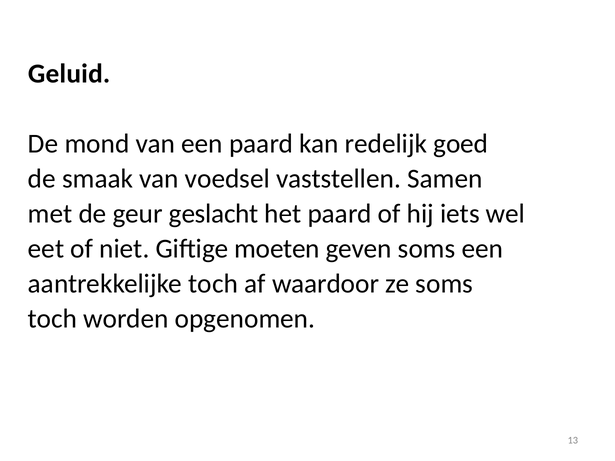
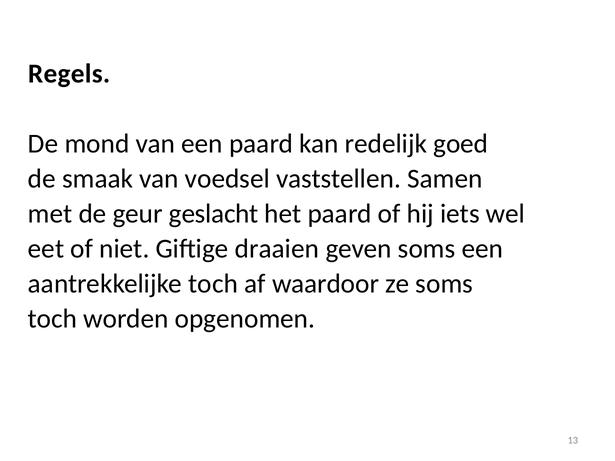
Geluid: Geluid -> Regels
moeten: moeten -> draaien
